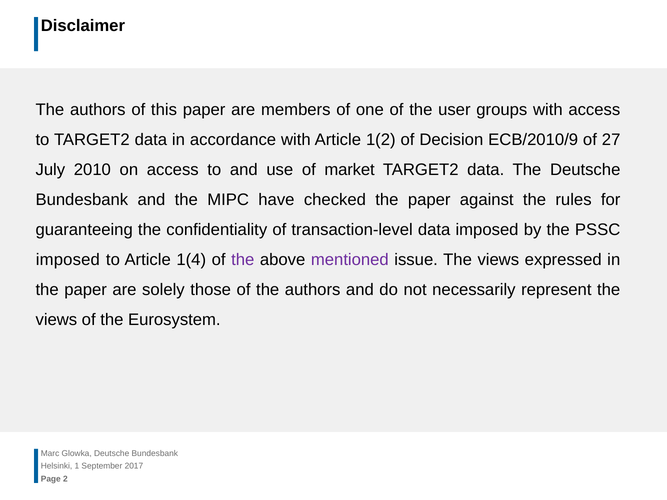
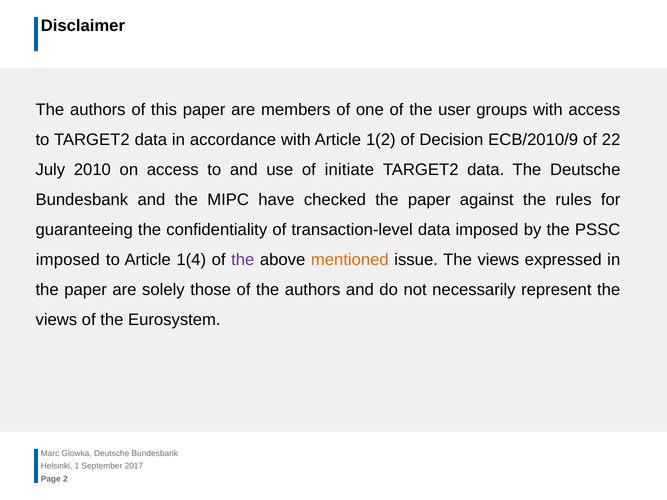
27: 27 -> 22
market: market -> initiate
mentioned colour: purple -> orange
